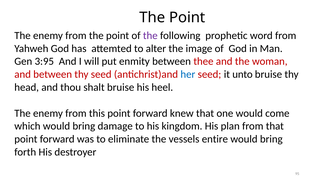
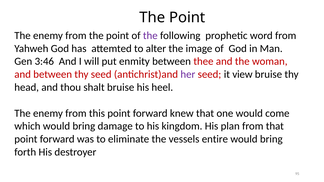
3:95: 3:95 -> 3:46
her colour: blue -> purple
unto: unto -> view
